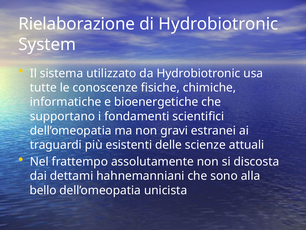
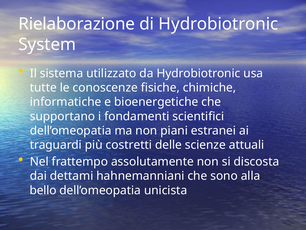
gravi: gravi -> piani
esistenti: esistenti -> costretti
